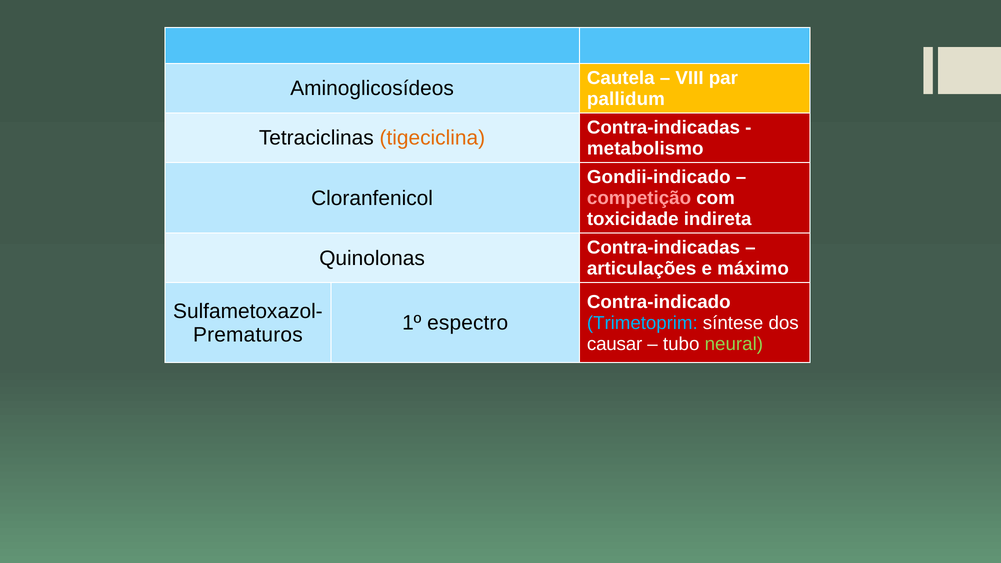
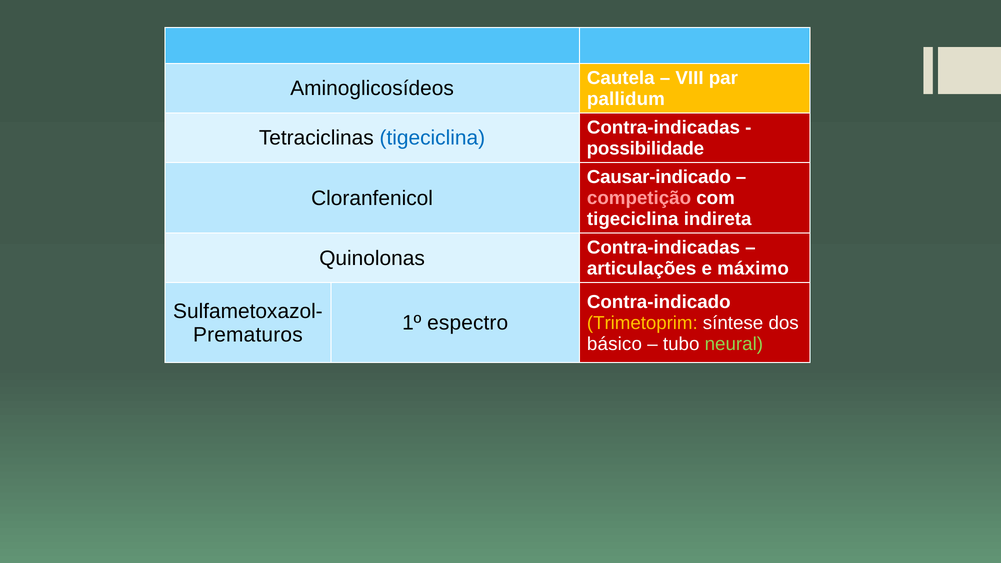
tigeciclina at (432, 138) colour: orange -> blue
metabolismo: metabolismo -> possibilidade
Gondii-indicado: Gondii-indicado -> Causar-indicado
toxicidade at (633, 219): toxicidade -> tigeciclina
Trimetoprim colour: light blue -> yellow
causar: causar -> básico
